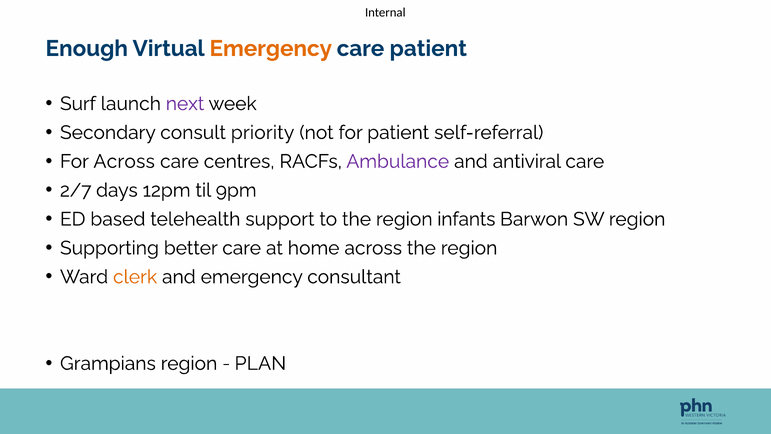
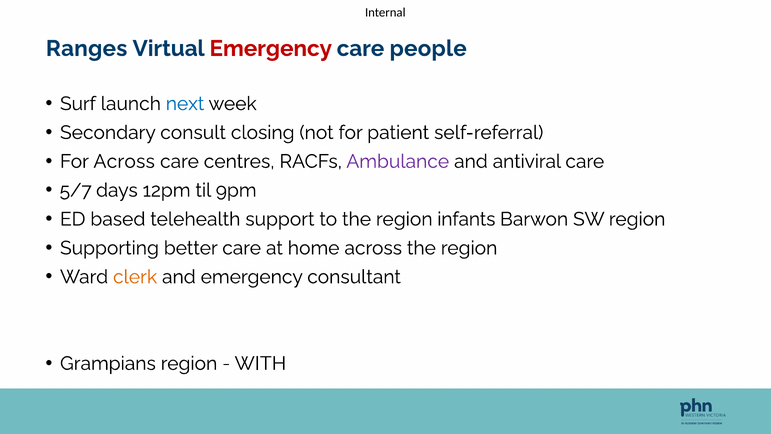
Enough: Enough -> Ranges
Emergency at (271, 48) colour: orange -> red
care patient: patient -> people
next colour: purple -> blue
priority: priority -> closing
2/7: 2/7 -> 5/7
PLAN: PLAN -> WITH
